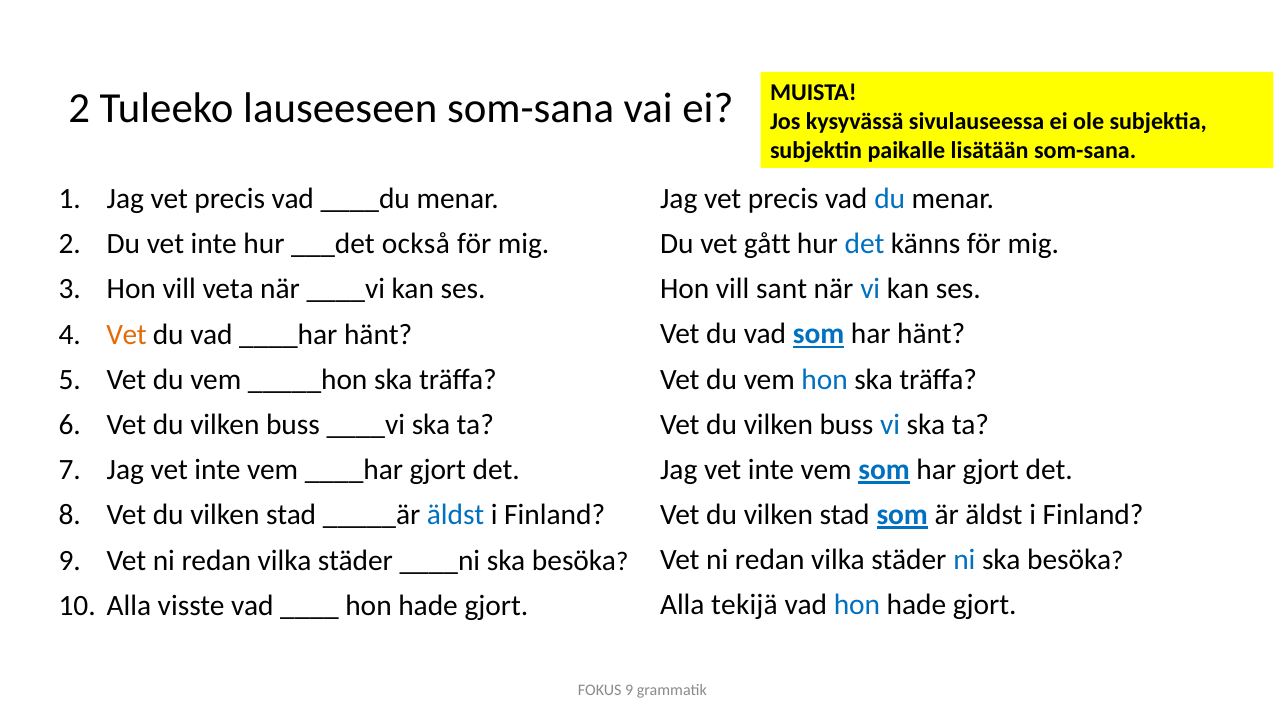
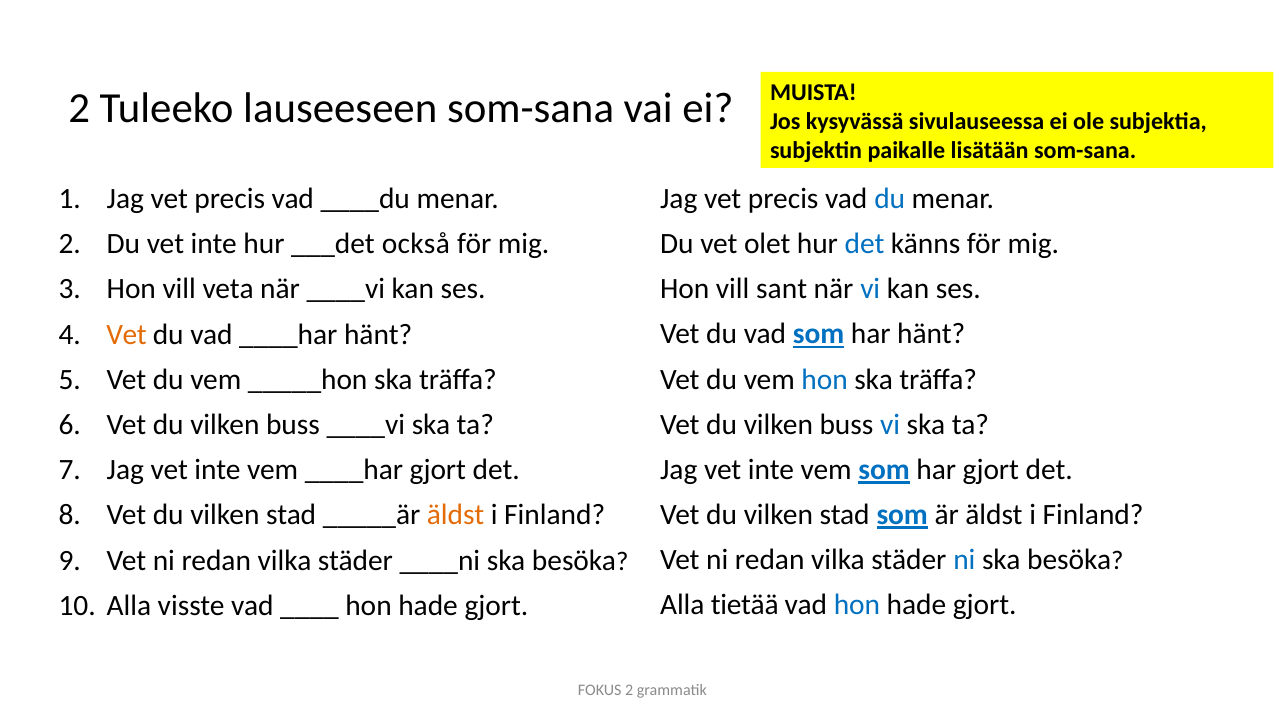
gått: gått -> olet
äldst at (456, 515) colour: blue -> orange
tekijä: tekijä -> tietää
FOKUS 9: 9 -> 2
